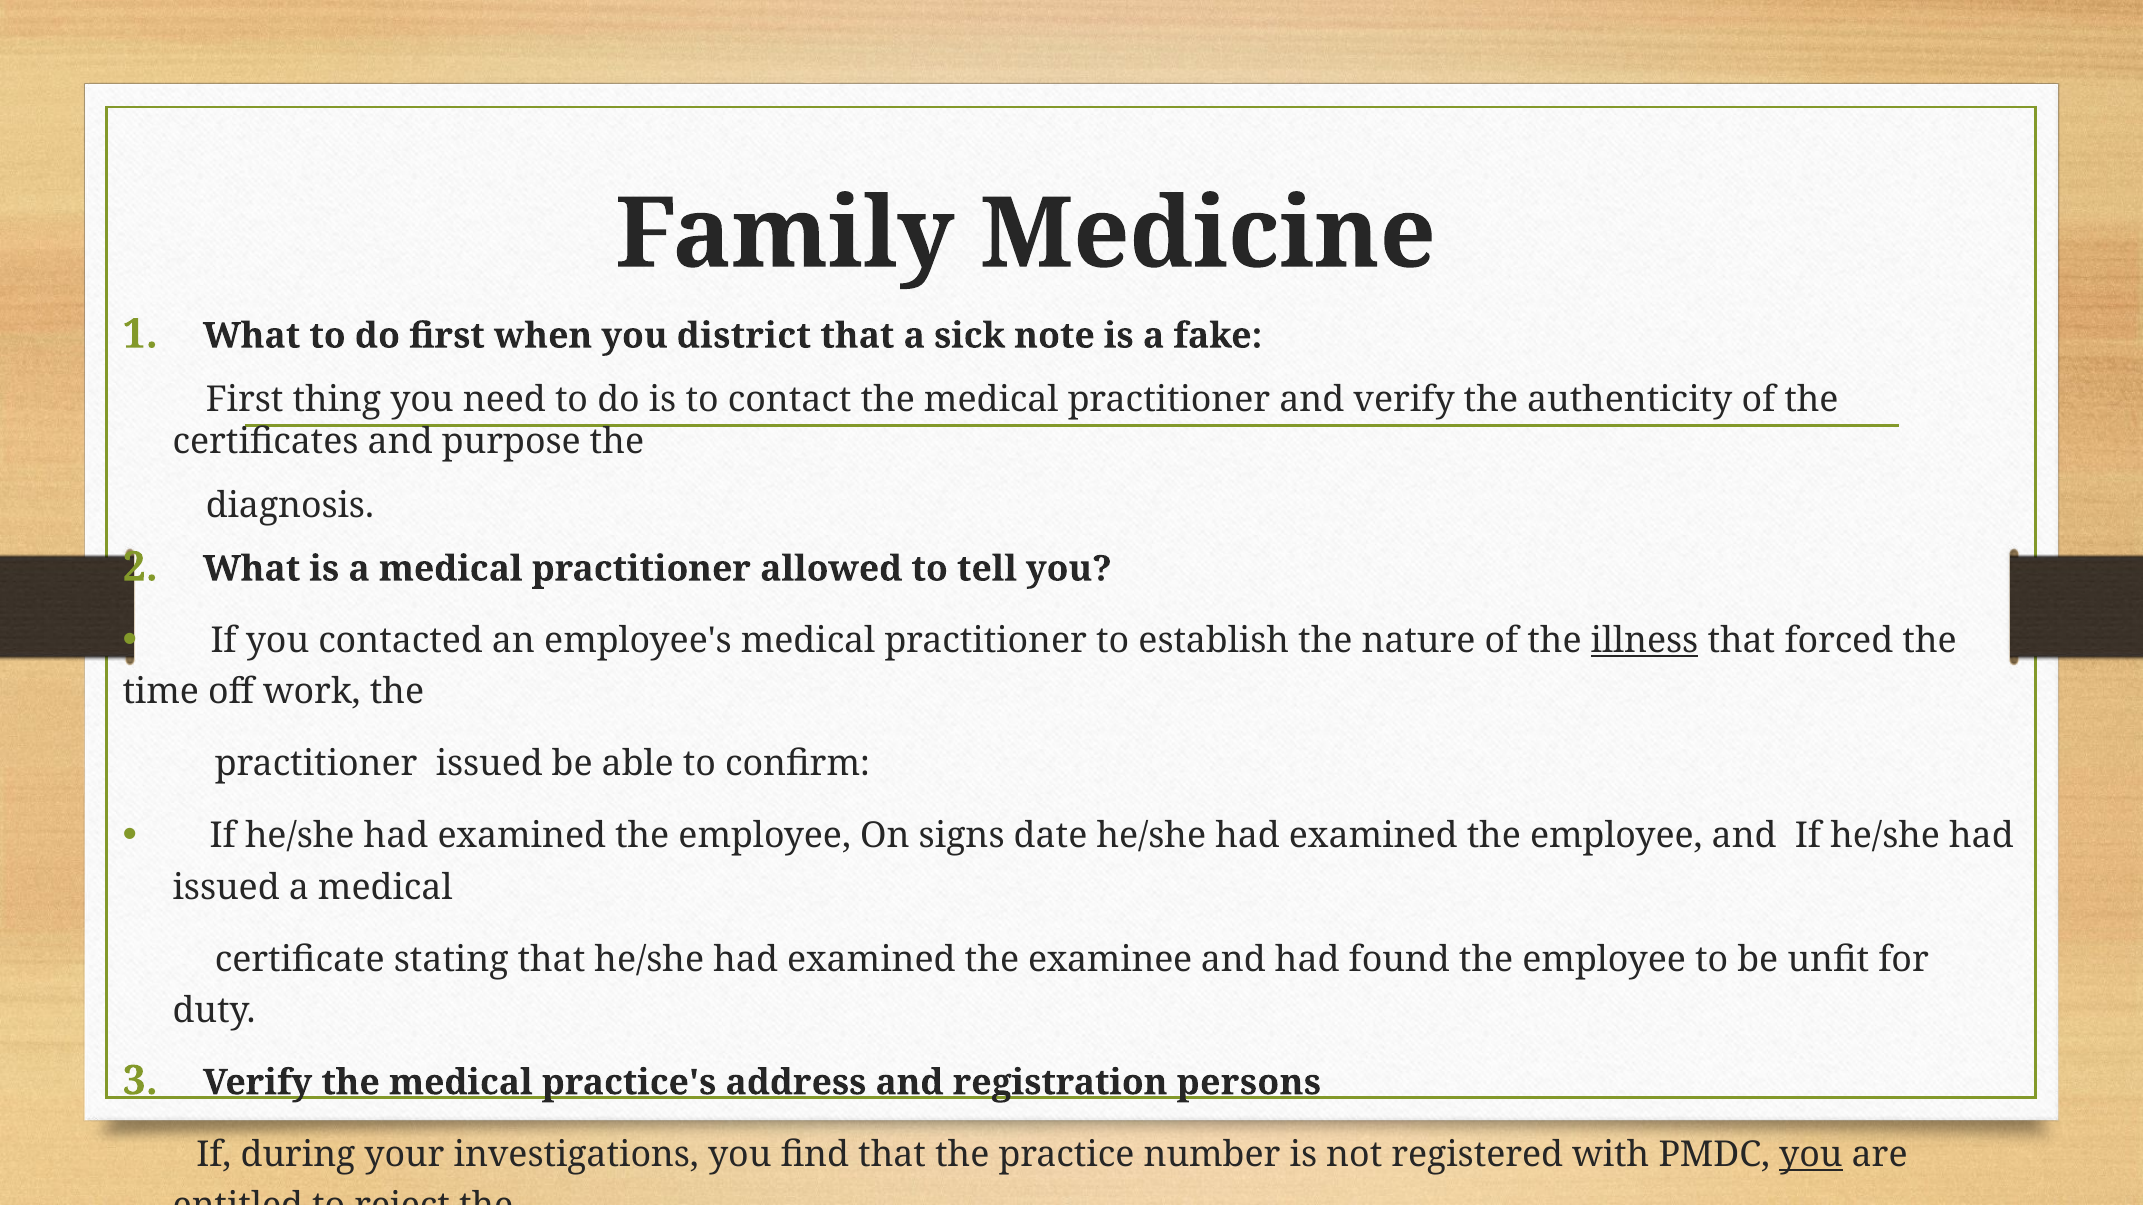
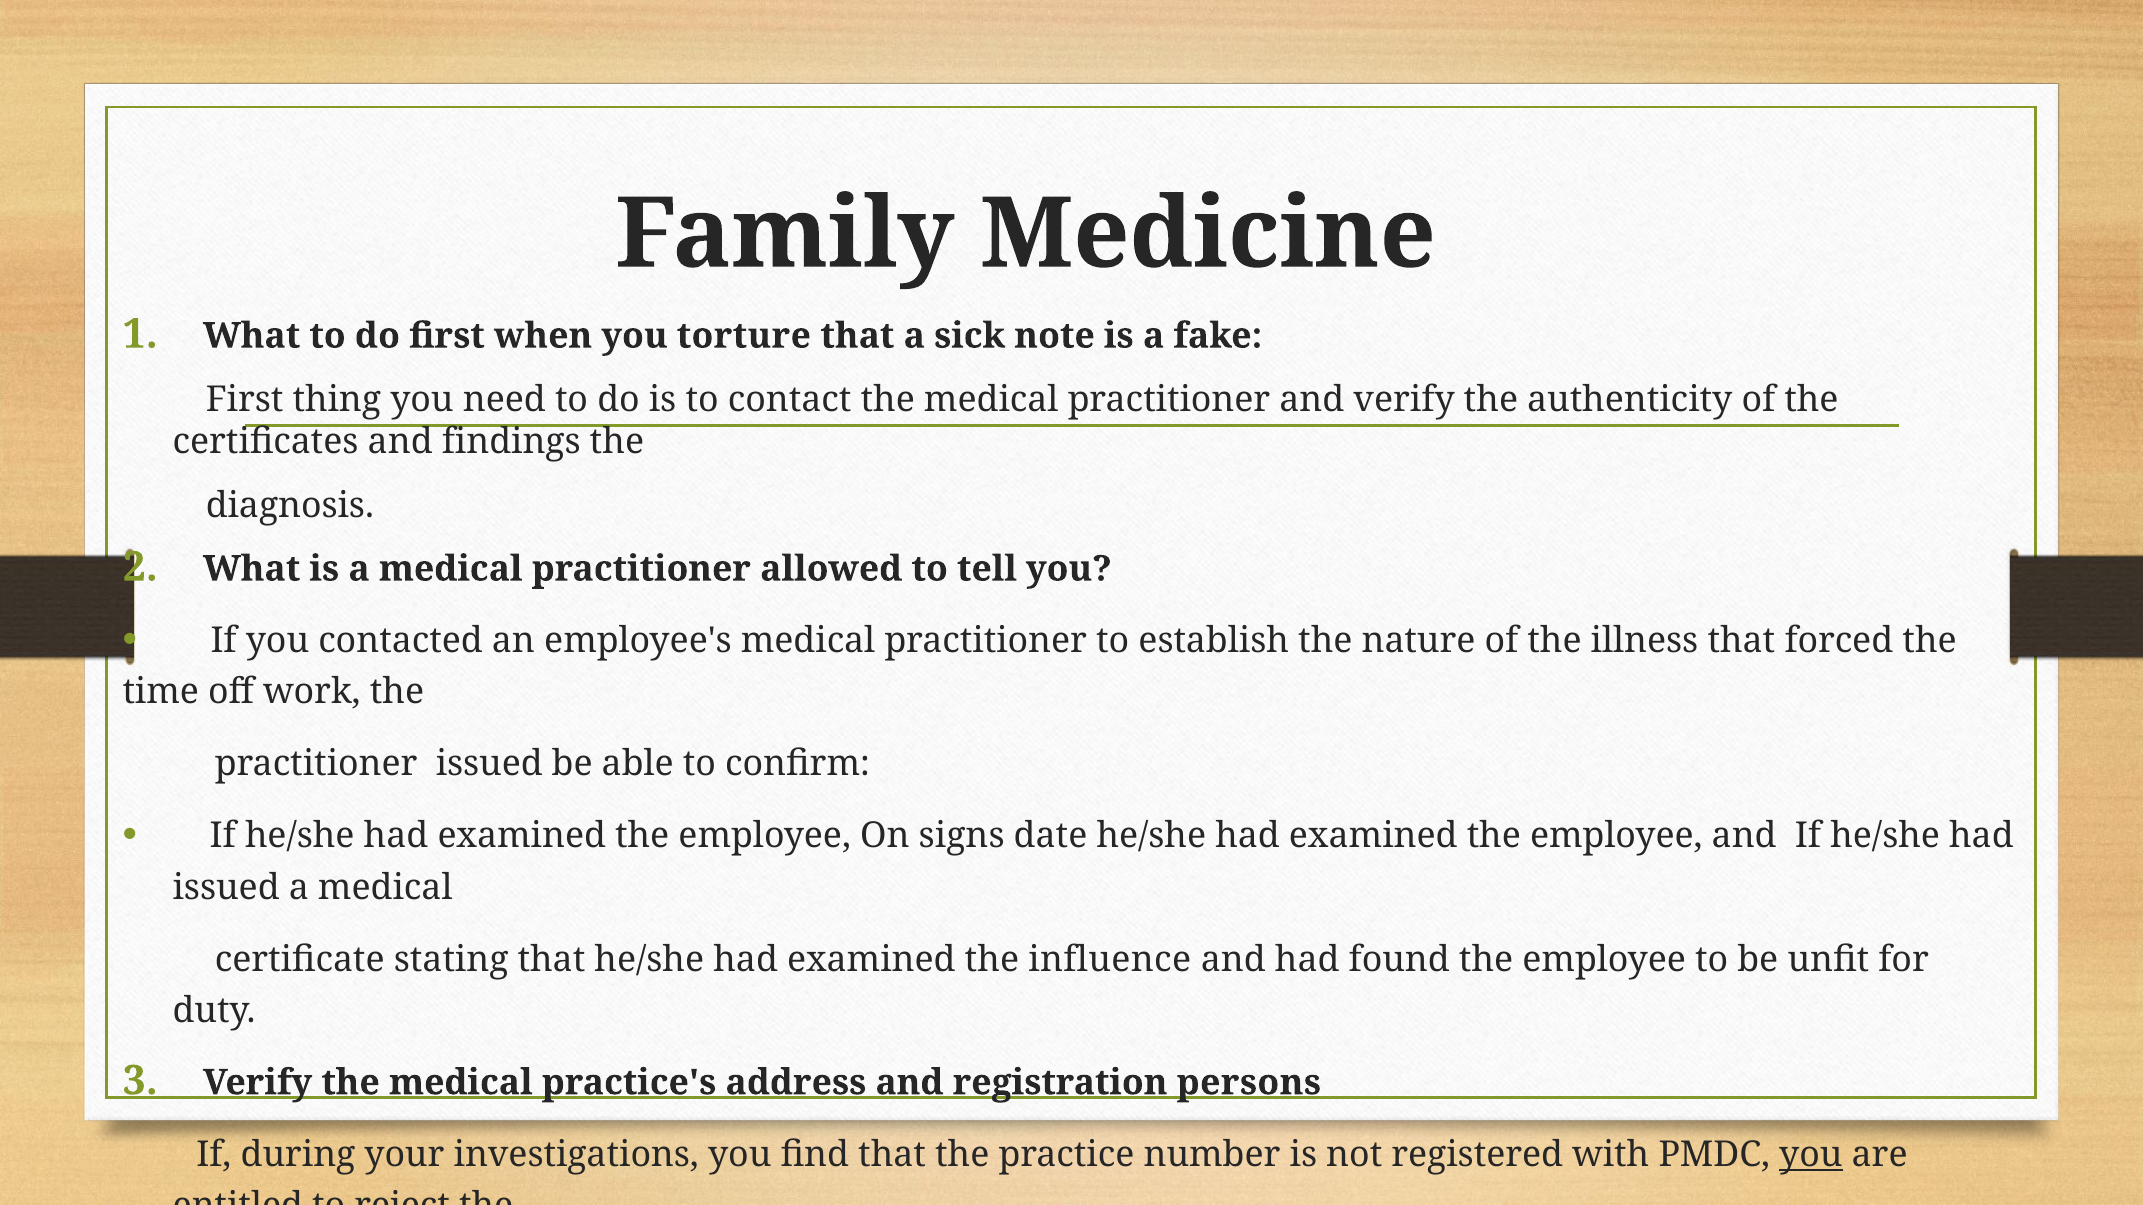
district: district -> torture
purpose: purpose -> findings
illness underline: present -> none
examinee: examinee -> influence
